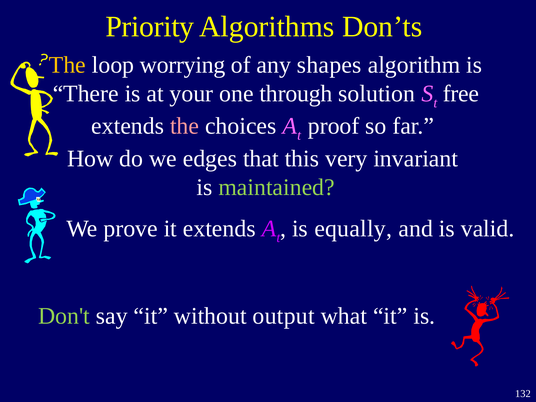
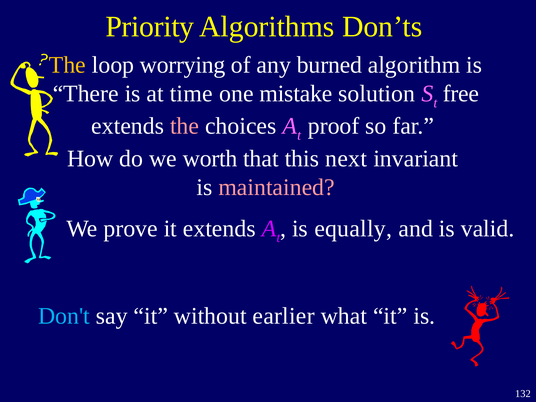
shapes: shapes -> burned
your: your -> time
through: through -> mistake
edges: edges -> worth
very: very -> next
maintained colour: light green -> pink
Don't colour: light green -> light blue
output: output -> earlier
